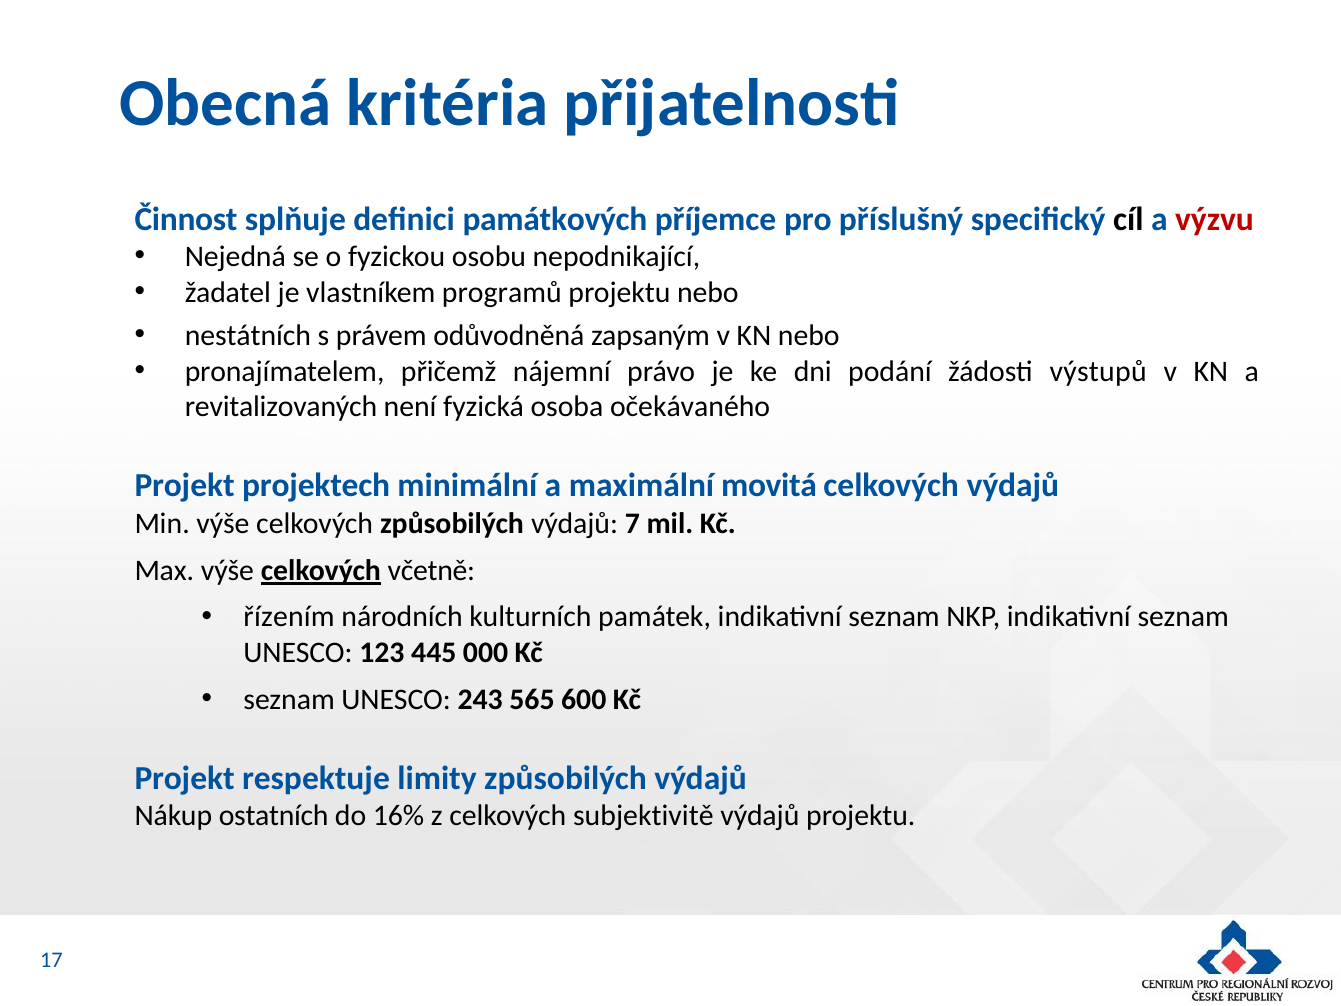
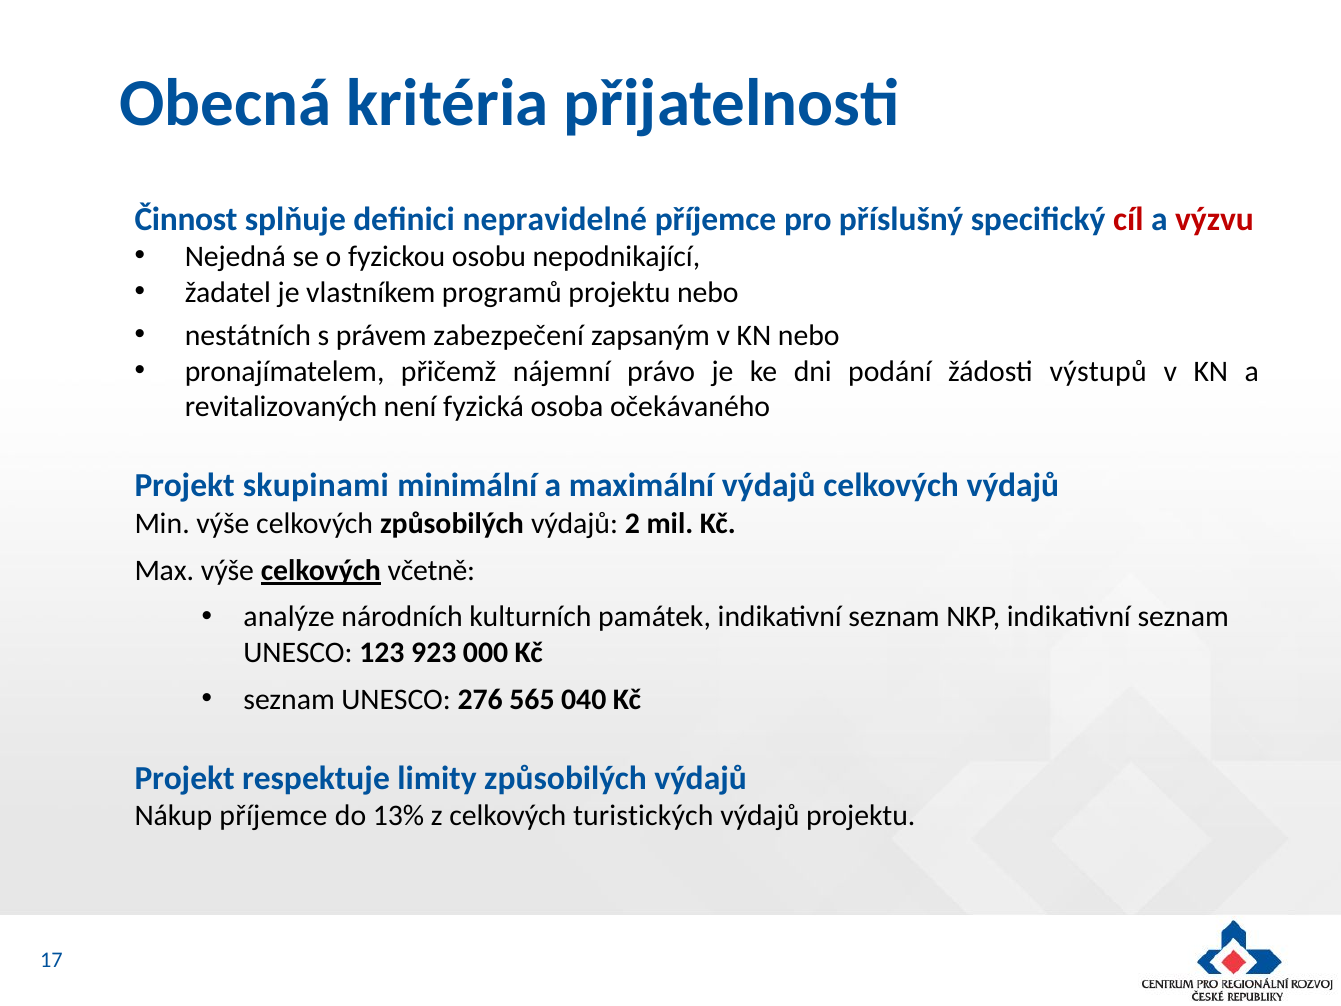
památkových: památkových -> nepravidelné
cíl colour: black -> red
odůvodněná: odůvodněná -> zabezpečení
projektech: projektech -> skupinami
maximální movitá: movitá -> výdajů
7: 7 -> 2
řízením: řízením -> analýze
445: 445 -> 923
243: 243 -> 276
600: 600 -> 040
Nákup ostatních: ostatních -> příjemce
16%: 16% -> 13%
subjektivitě: subjektivitě -> turistických
